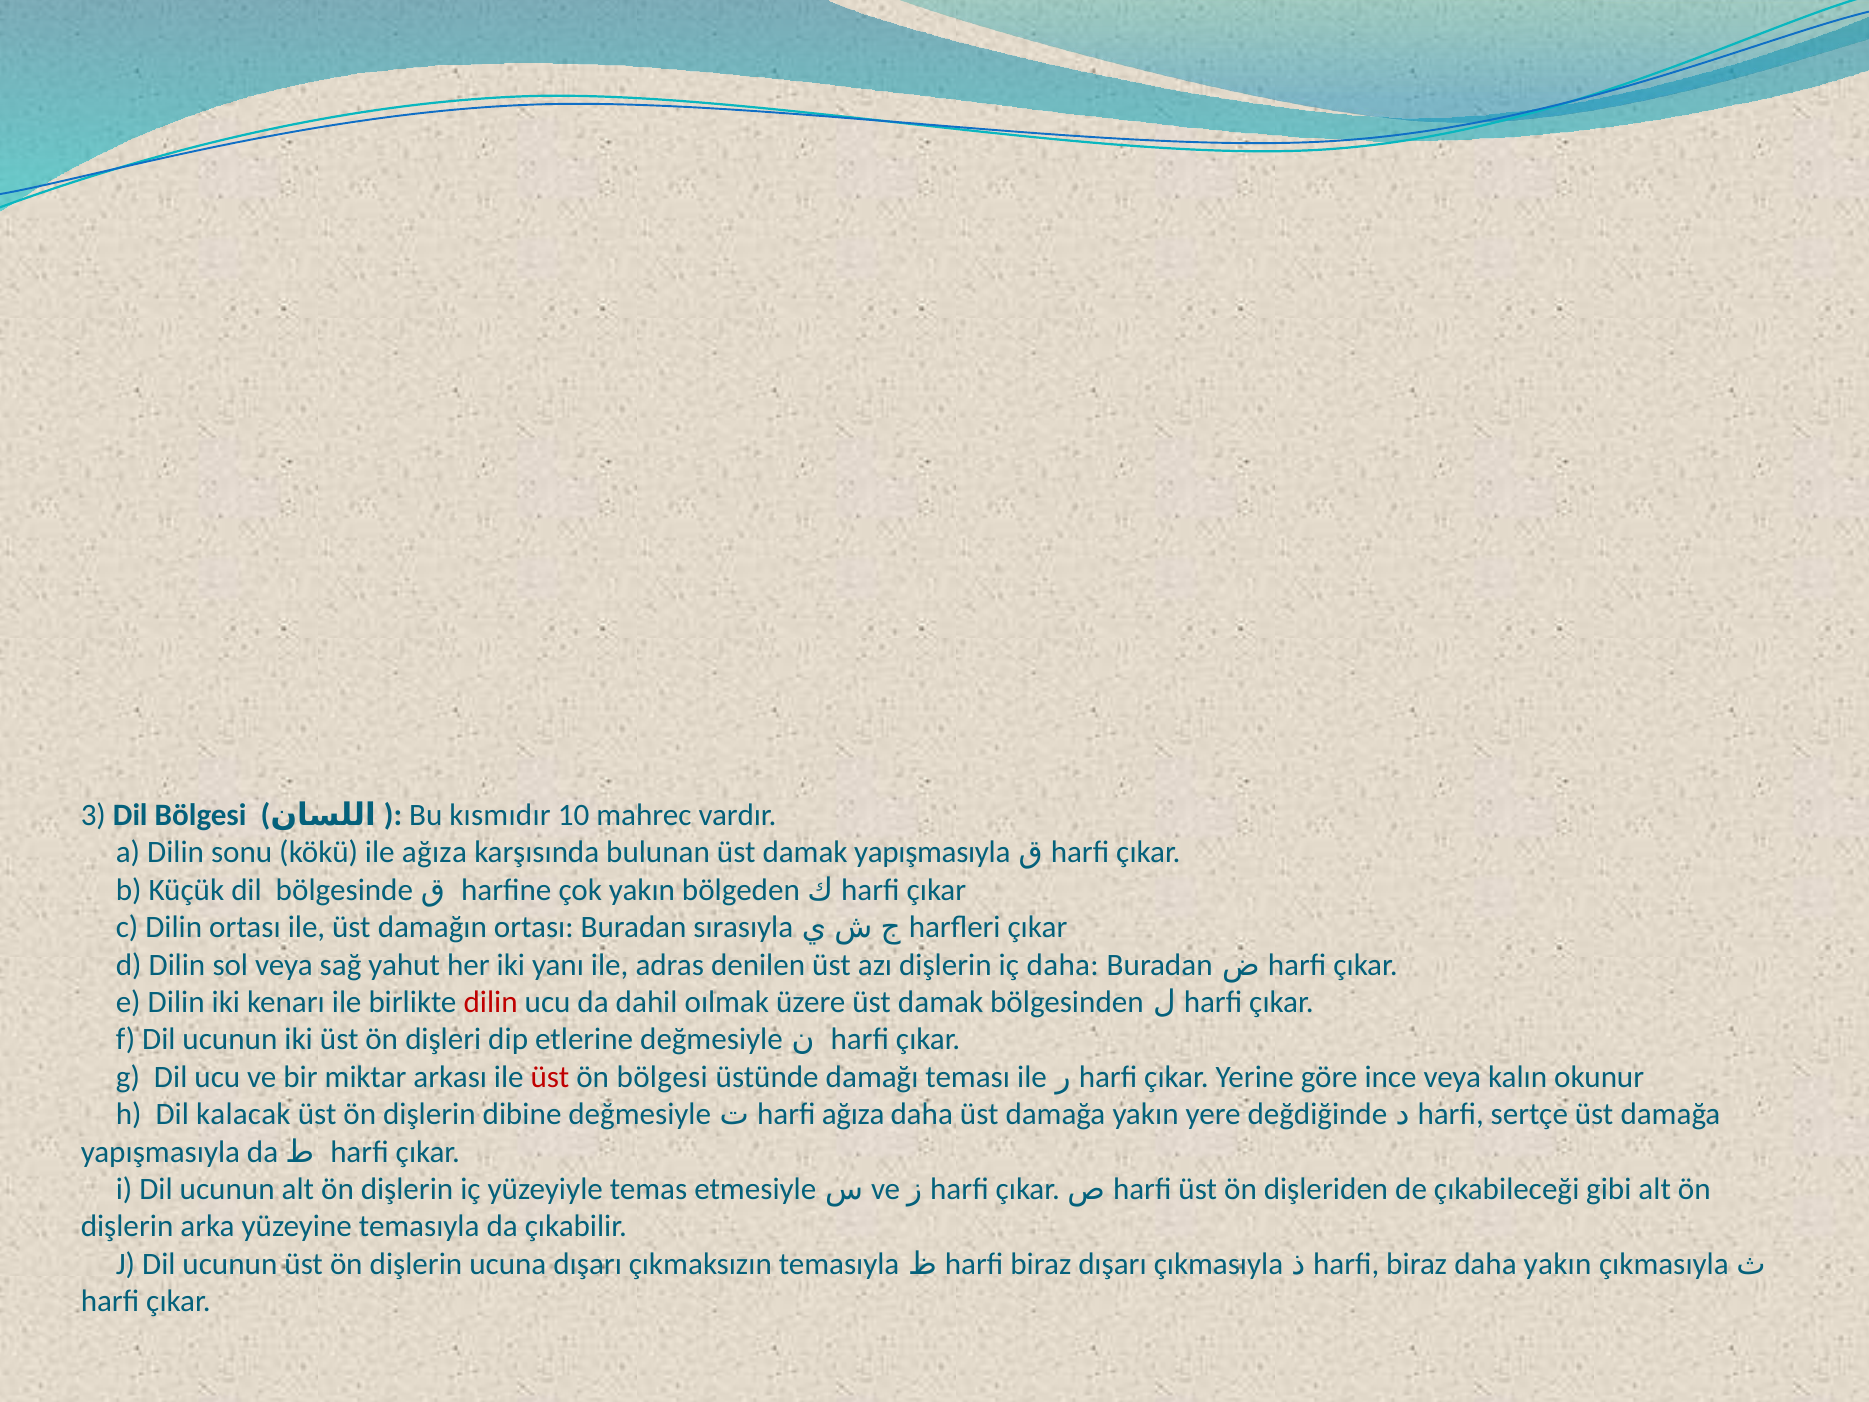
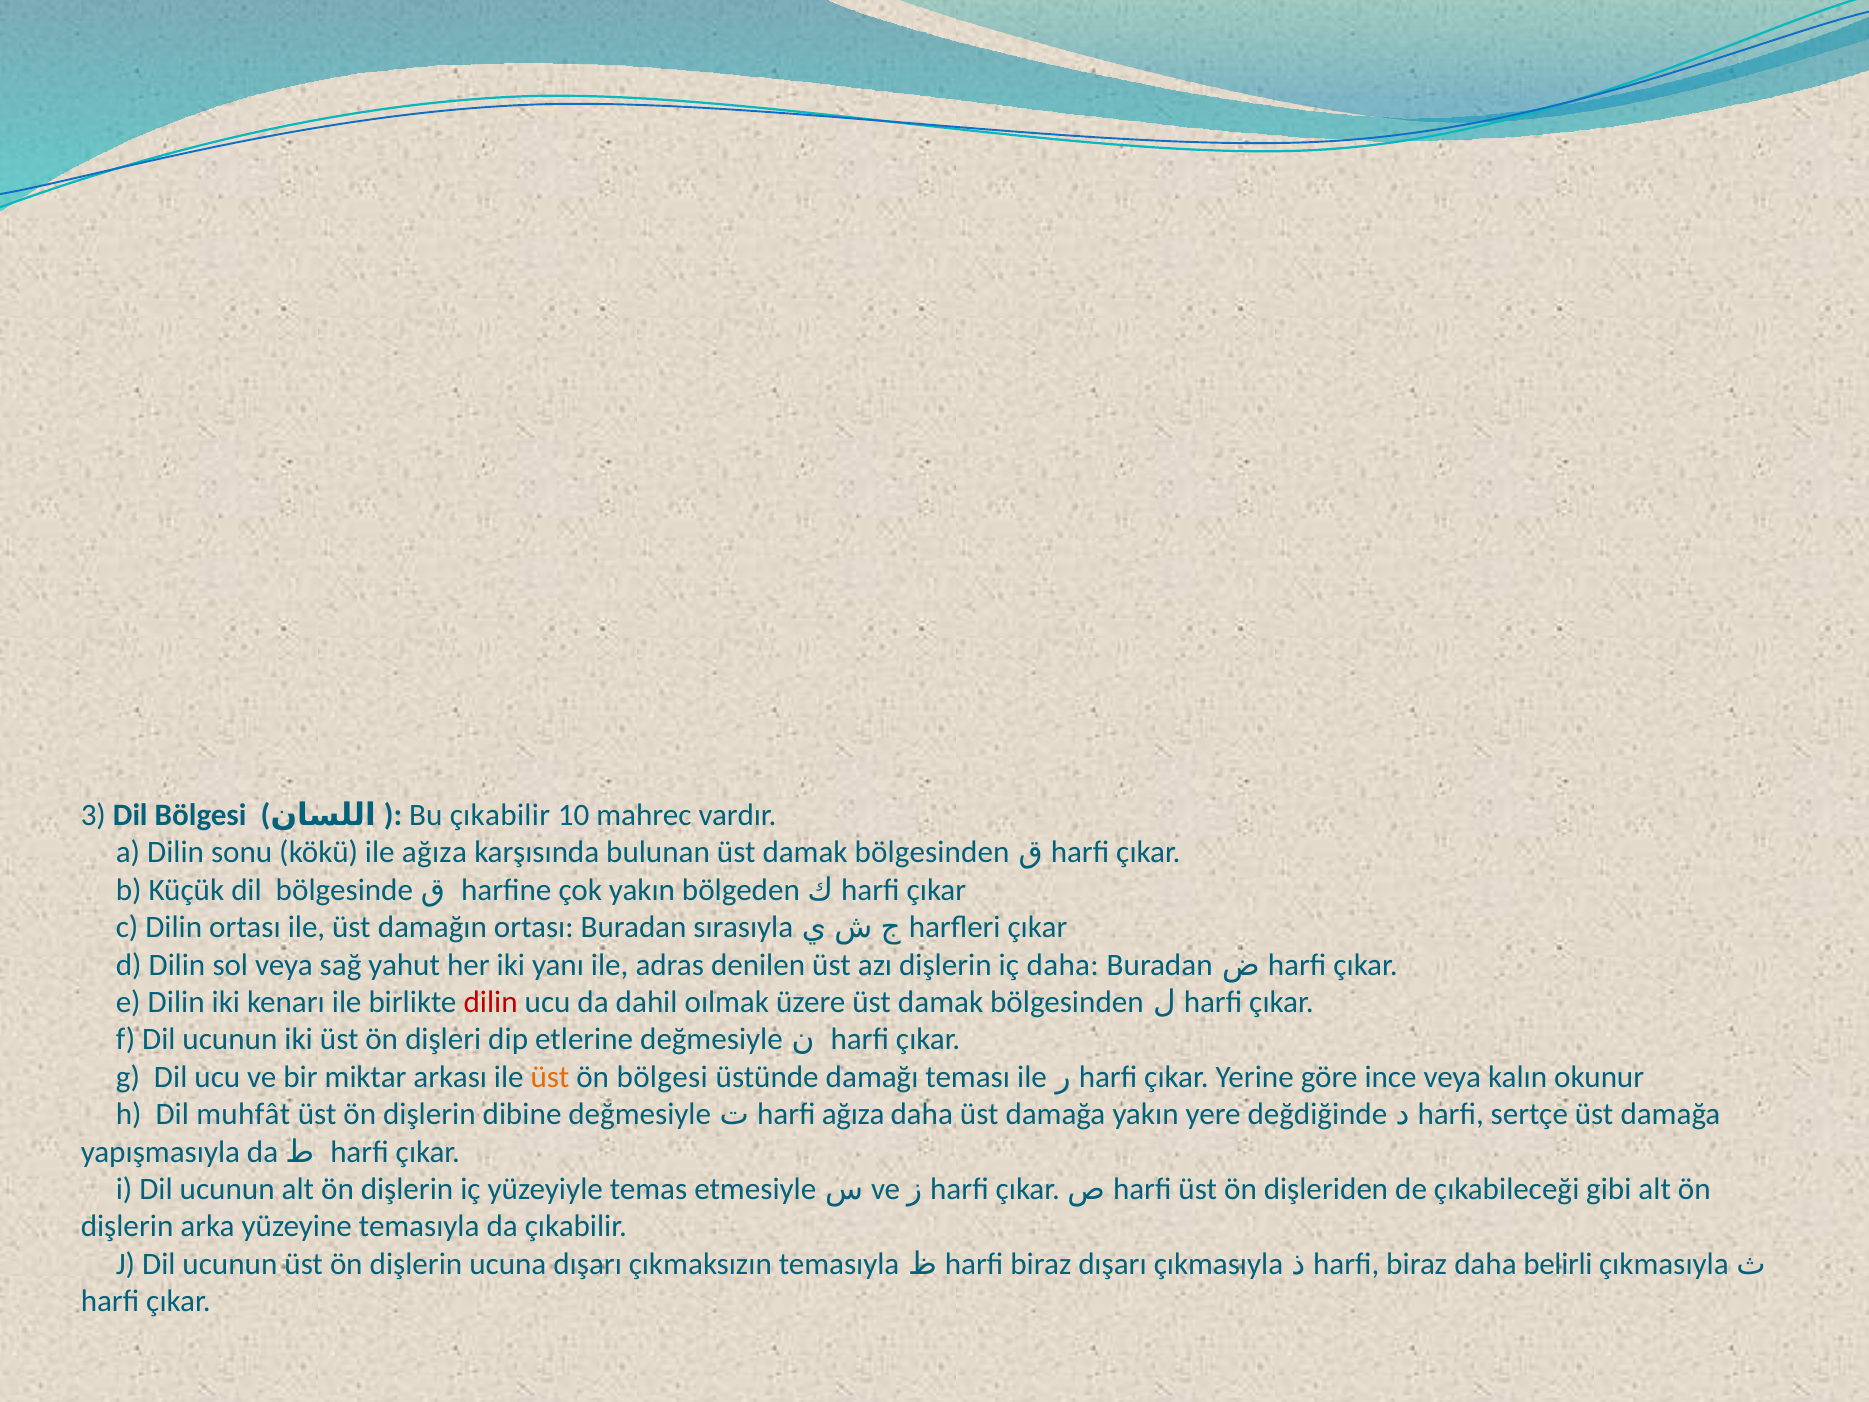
Bu kısmıdır: kısmıdır -> çıkabilir
bulunan üst damak yapışmasıyla: yapışmasıyla -> bölgesinden
üst at (550, 1077) colour: red -> orange
kalacak: kalacak -> muhfât
daha yakın: yakın -> belirli
